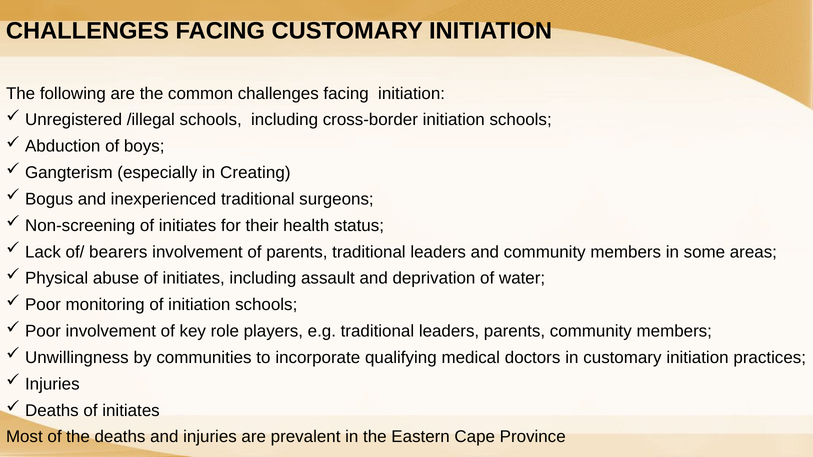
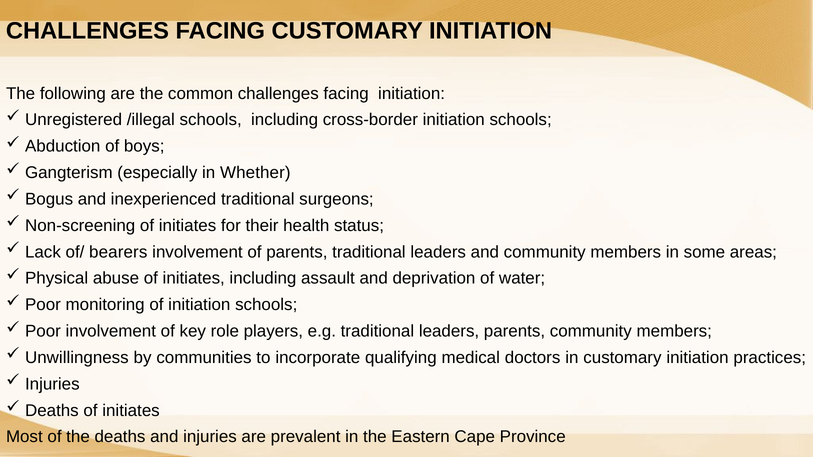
Creating: Creating -> Whether
